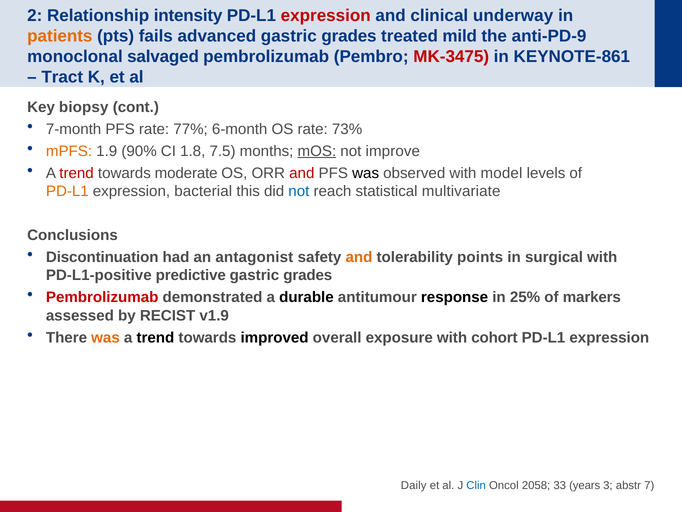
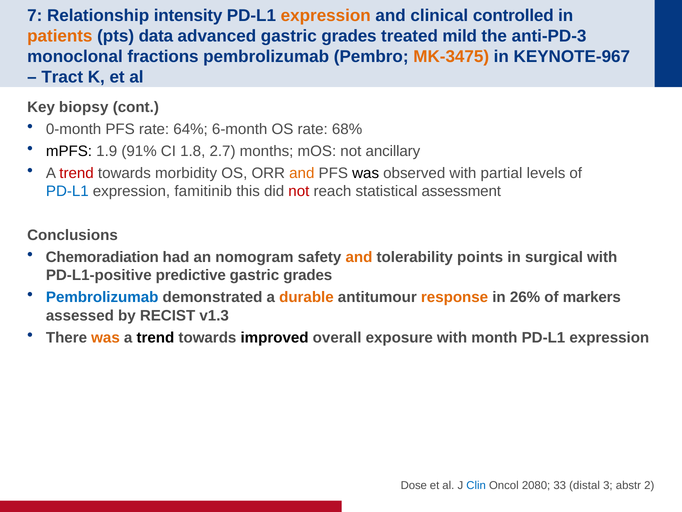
2: 2 -> 7
expression at (326, 16) colour: red -> orange
underway: underway -> controlled
fails: fails -> data
anti-PD-9: anti-PD-9 -> anti-PD-3
salvaged: salvaged -> fractions
MK-3475 colour: red -> orange
KEYNOTE-861: KEYNOTE-861 -> KEYNOTE-967
7-month: 7-month -> 0-month
77%: 77% -> 64%
73%: 73% -> 68%
mPFS colour: orange -> black
90%: 90% -> 91%
7.5: 7.5 -> 2.7
mOS underline: present -> none
improve: improve -> ancillary
moderate: moderate -> morbidity
and at (302, 173) colour: red -> orange
model: model -> partial
PD-L1 at (67, 191) colour: orange -> blue
bacterial: bacterial -> famitinib
not at (299, 191) colour: blue -> red
multivariate: multivariate -> assessment
Discontinuation: Discontinuation -> Chemoradiation
antagonist: antagonist -> nomogram
Pembrolizumab at (102, 297) colour: red -> blue
durable colour: black -> orange
response colour: black -> orange
25%: 25% -> 26%
v1.9: v1.9 -> v1.3
cohort: cohort -> month
Daily: Daily -> Dose
2058: 2058 -> 2080
years: years -> distal
7: 7 -> 2
